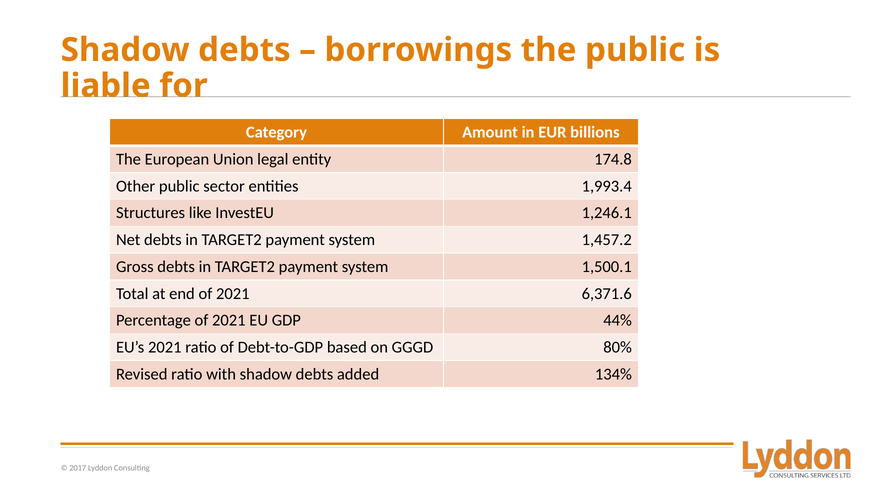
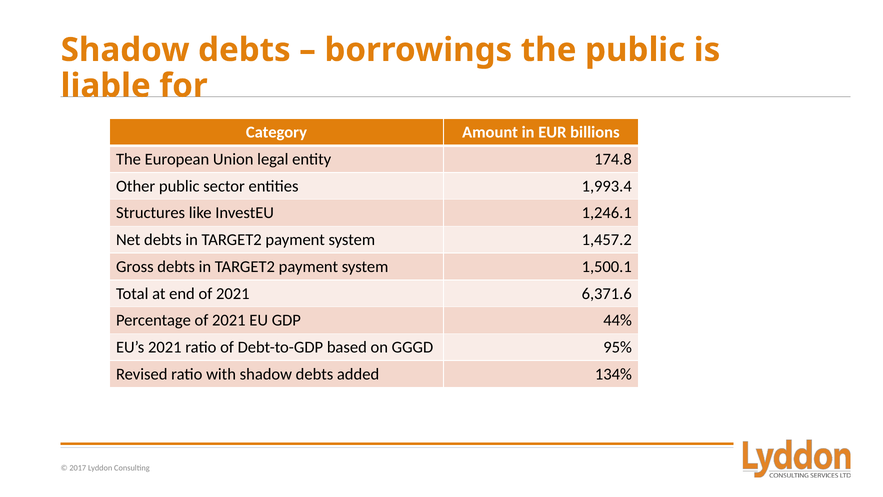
80%: 80% -> 95%
